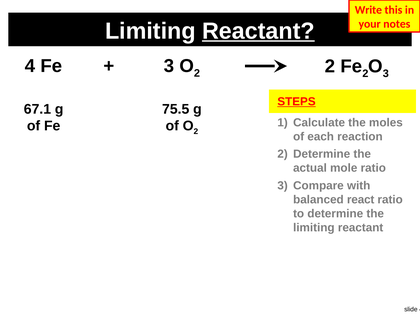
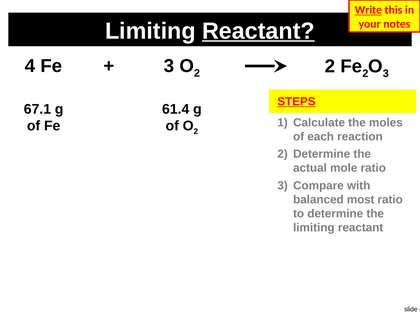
Write underline: none -> present
75.5: 75.5 -> 61.4
react: react -> most
